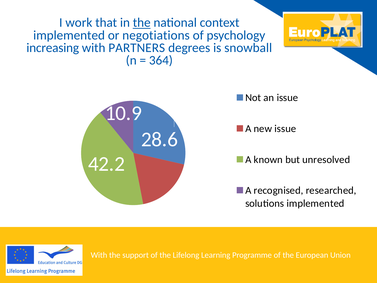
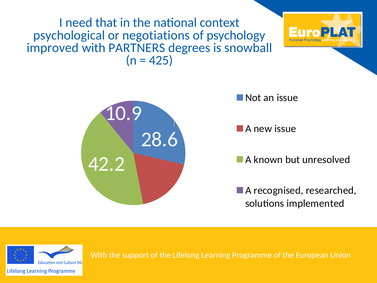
work: work -> need
the at (142, 23) underline: present -> none
implemented at (69, 35): implemented -> psychological
increasing: increasing -> improved
364: 364 -> 425
